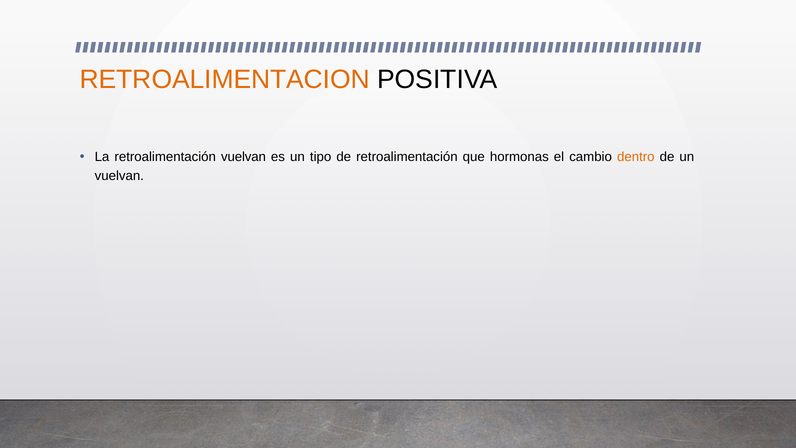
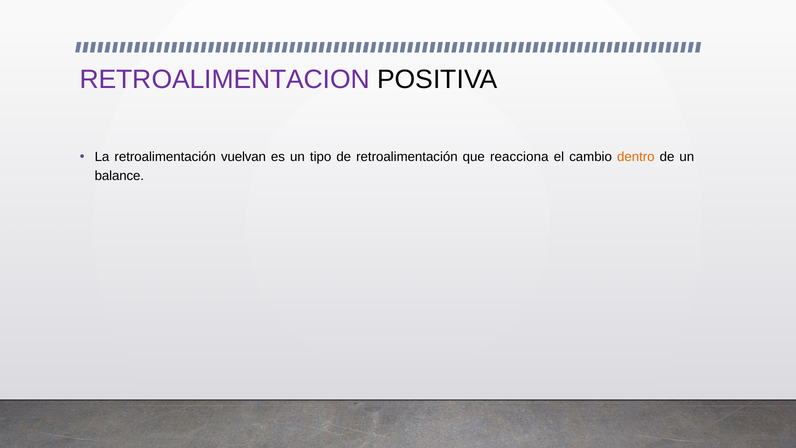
RETROALIMENTACION colour: orange -> purple
hormonas: hormonas -> reacciona
vuelvan at (119, 176): vuelvan -> balance
